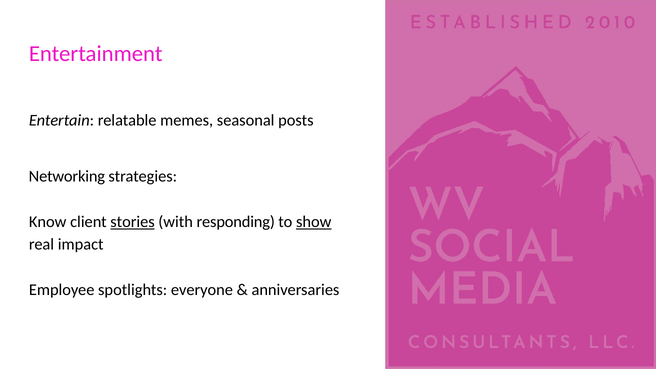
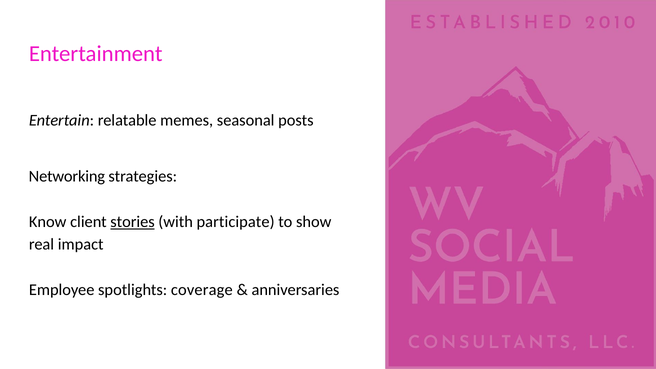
responding: responding -> participate
show underline: present -> none
everyone: everyone -> coverage
